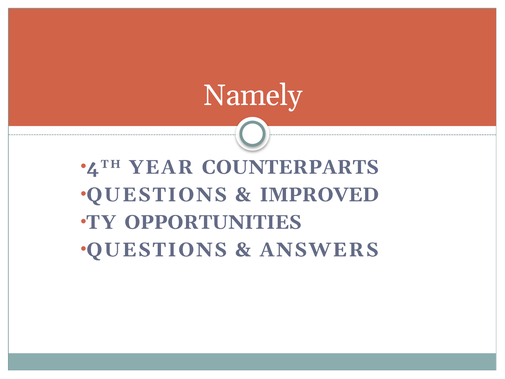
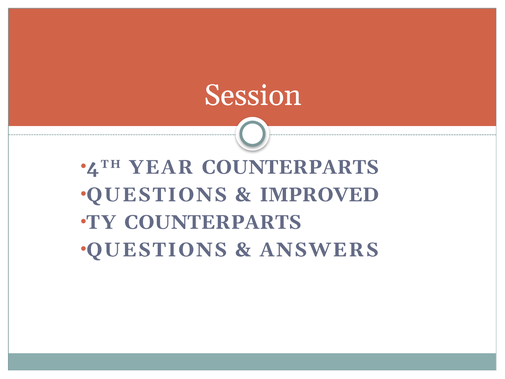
Namely: Namely -> Session
TY OPPORTUNITIES: OPPORTUNITIES -> COUNTERPARTS
